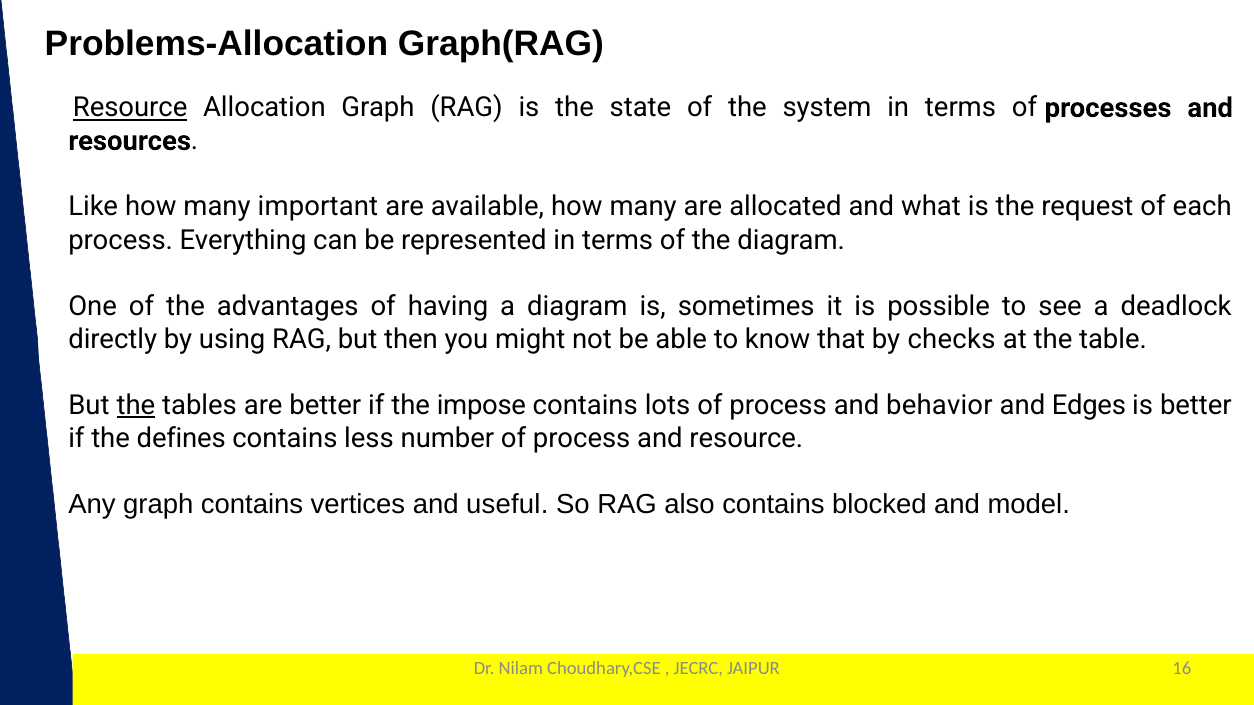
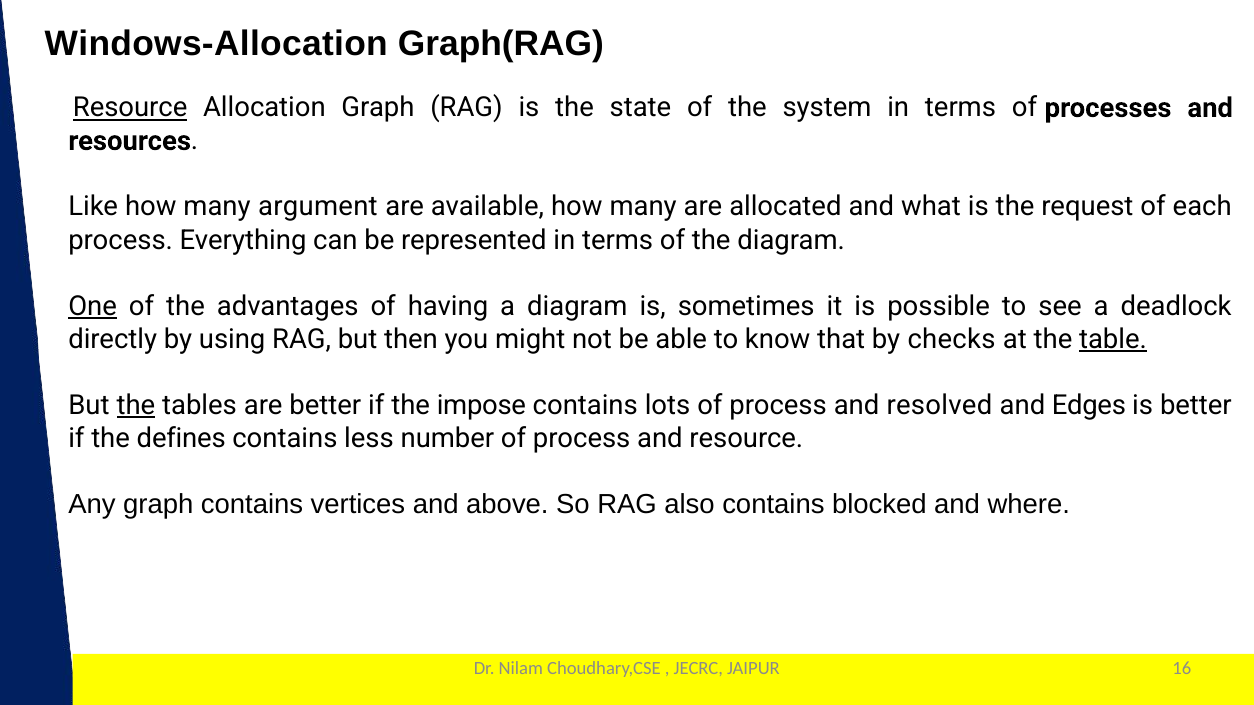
Problems-Allocation: Problems-Allocation -> Windows-Allocation
important: important -> argument
One underline: none -> present
table underline: none -> present
behavior: behavior -> resolved
useful: useful -> above
model: model -> where
